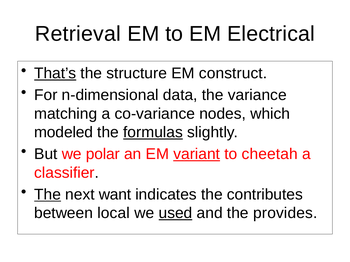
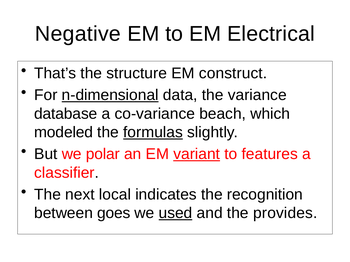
Retrieval: Retrieval -> Negative
That’s underline: present -> none
n-dimensional underline: none -> present
matching: matching -> database
nodes: nodes -> beach
cheetah: cheetah -> features
The at (48, 195) underline: present -> none
want: want -> local
contributes: contributes -> recognition
local: local -> goes
